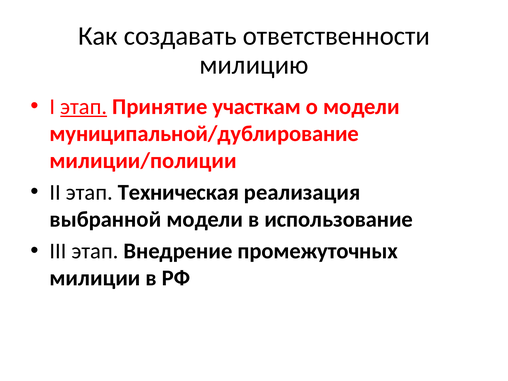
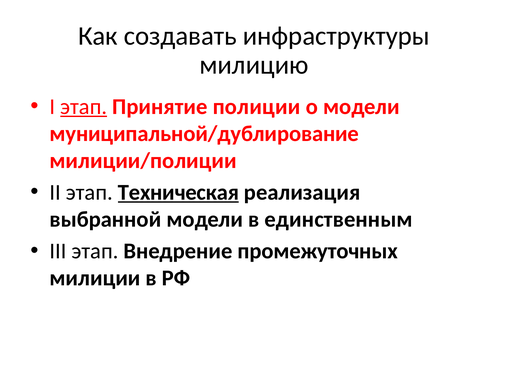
ответственности: ответственности -> инфраструктуры
участкам: участкам -> полиции
Техническая underline: none -> present
использование: использование -> единственным
